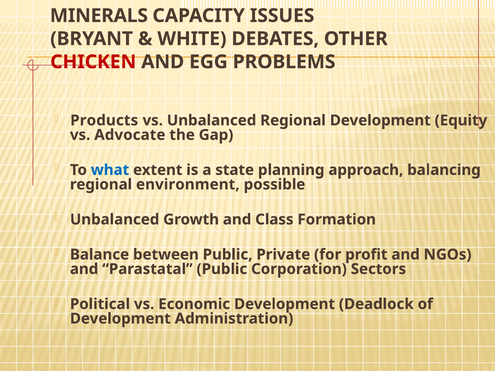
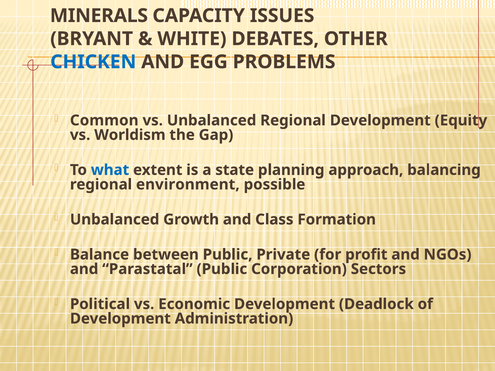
CHICKEN colour: red -> blue
Products: Products -> Common
Advocate: Advocate -> Worldism
